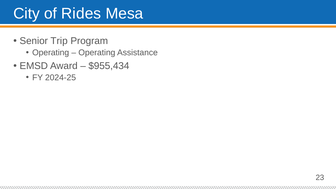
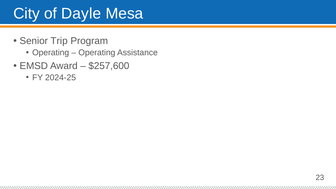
Rides: Rides -> Dayle
$955,434: $955,434 -> $257,600
